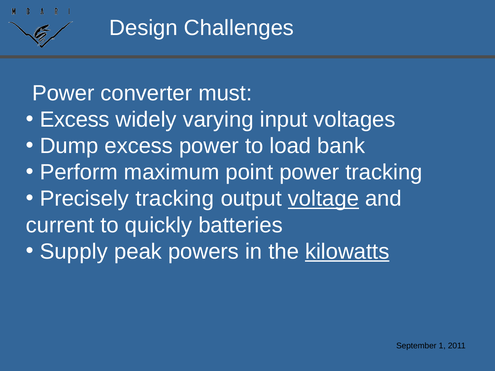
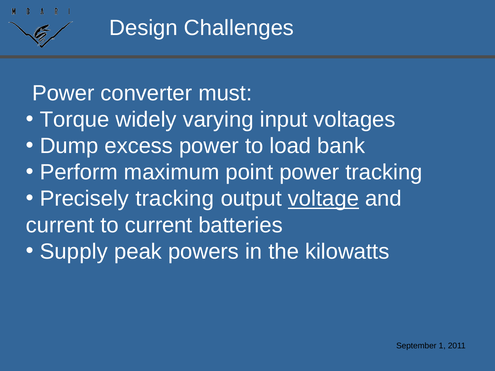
Excess at (75, 120): Excess -> Torque
to quickly: quickly -> current
kilowatts underline: present -> none
